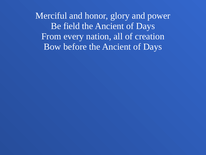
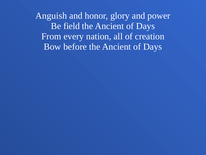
Merciful: Merciful -> Anguish
